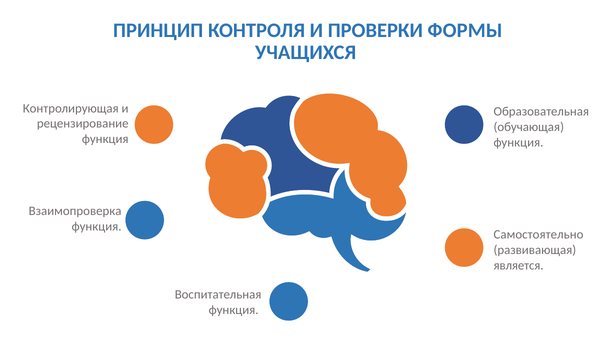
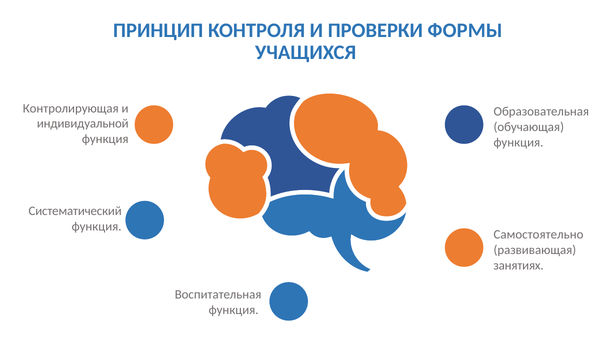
рецензирование: рецензирование -> индивидуальной
Взаимопроверка: Взаимопроверка -> Систематический
является: является -> занятиях
